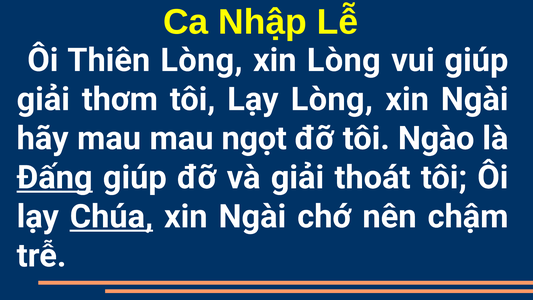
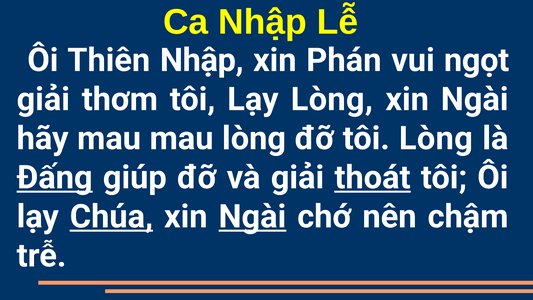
Thiên Lòng: Lòng -> Nhập
xin Lòng: Lòng -> Phán
vui giúp: giúp -> ngọt
mau ngọt: ngọt -> lòng
tôi Ngào: Ngào -> Lòng
thoát underline: none -> present
Ngài at (252, 217) underline: none -> present
